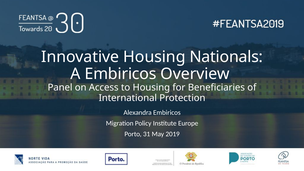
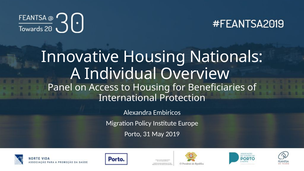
A Embiricos: Embiricos -> Individual
